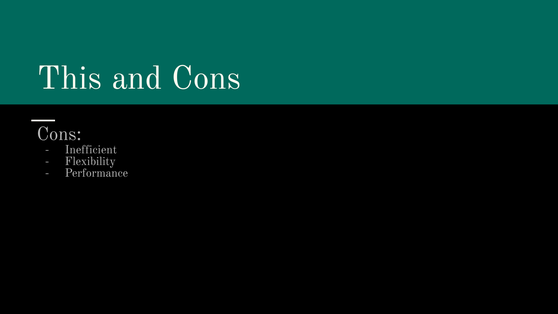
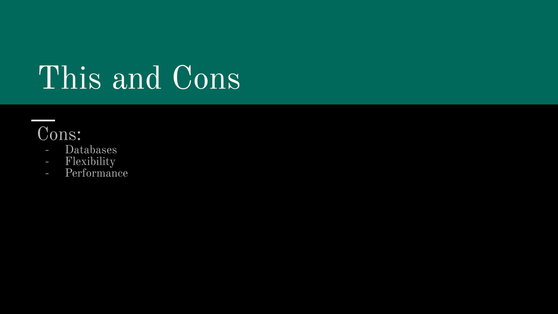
Inefficient: Inefficient -> Databases
